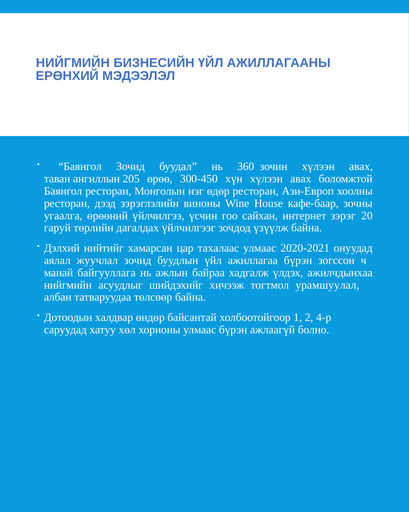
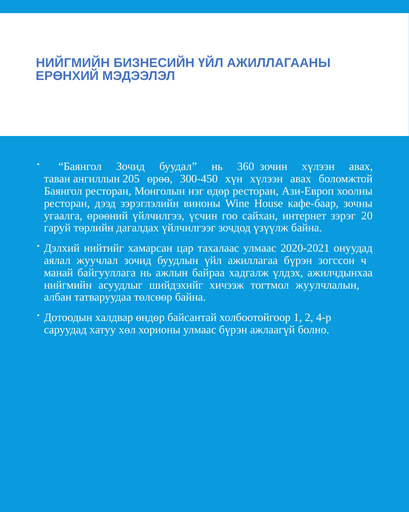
урамшуулал: урамшуулал -> жуулчлалын
